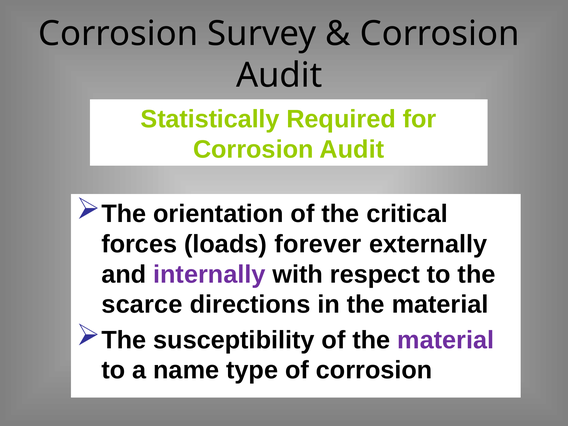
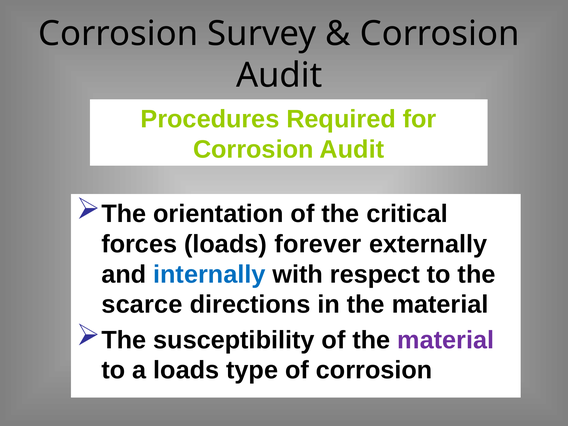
Statistically: Statistically -> Procedures
internally colour: purple -> blue
a name: name -> loads
